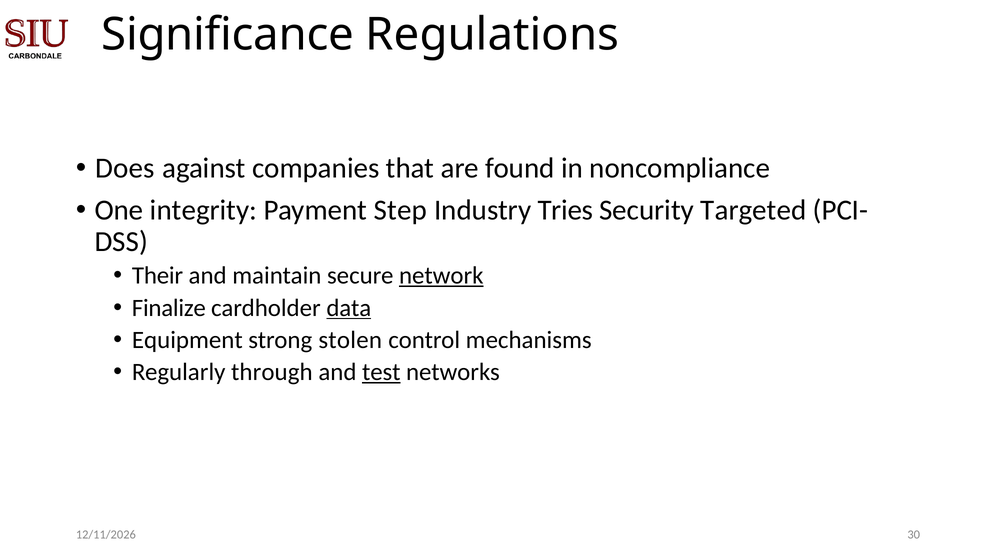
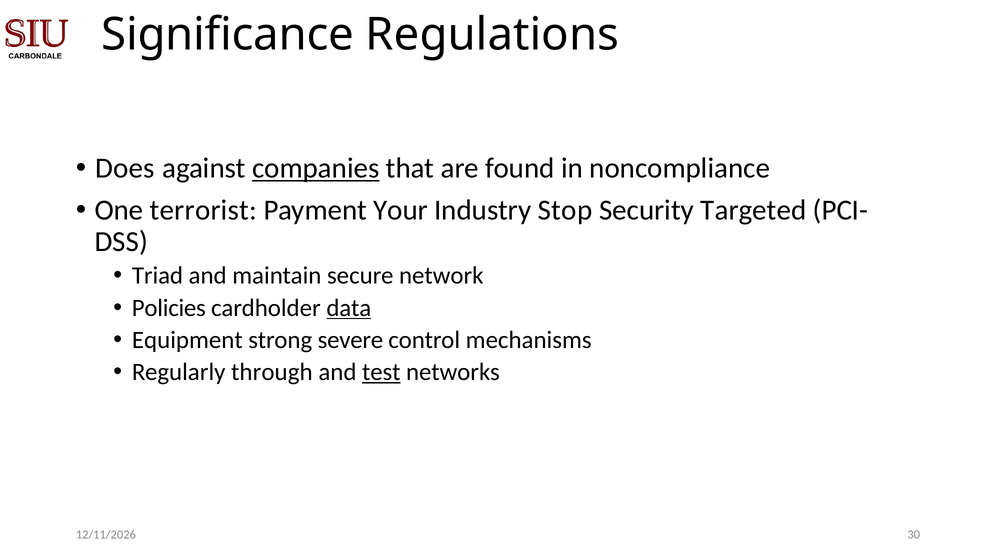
companies underline: none -> present
integrity: integrity -> terrorist
Step: Step -> Your
Tries: Tries -> Stop
Their: Their -> Triad
network underline: present -> none
Finalize: Finalize -> Policies
stolen: stolen -> severe
